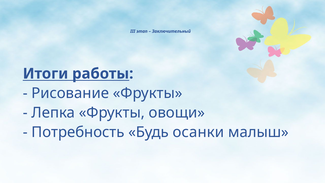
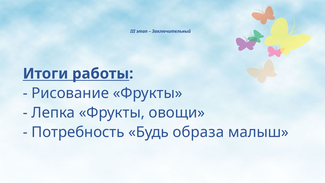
осанки: осанки -> образа
